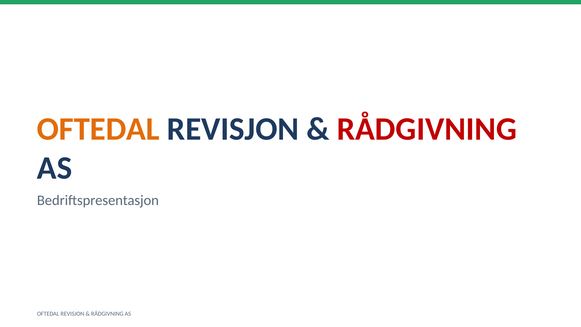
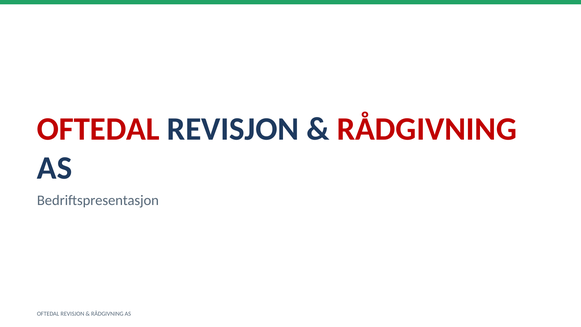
OFTEDAL at (98, 129) colour: orange -> red
